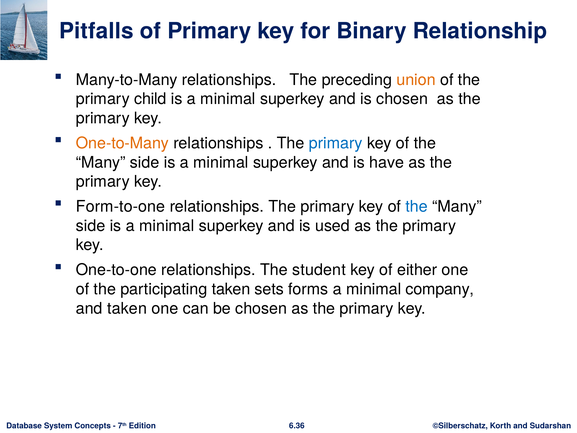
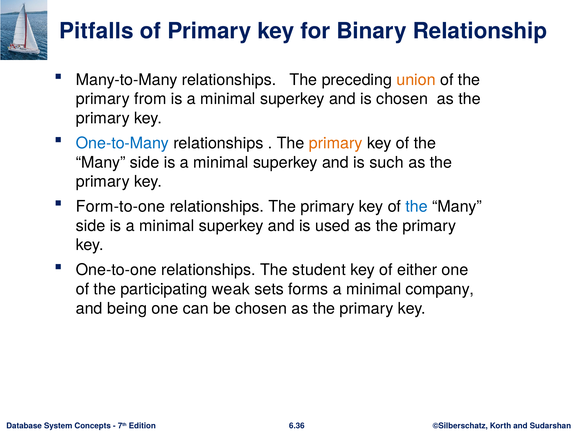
child: child -> from
One-to-Many colour: orange -> blue
primary at (336, 143) colour: blue -> orange
have: have -> such
participating taken: taken -> weak
and taken: taken -> being
